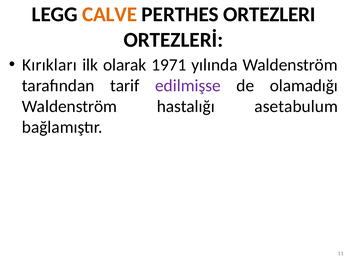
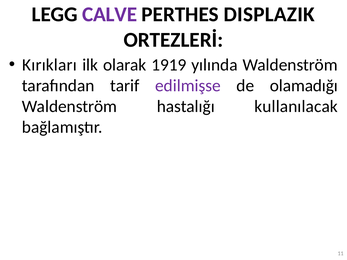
CALVE colour: orange -> purple
ORTEZLERI: ORTEZLERI -> DISPLAZIK
1971: 1971 -> 1919
asetabulum: asetabulum -> kullanılacak
